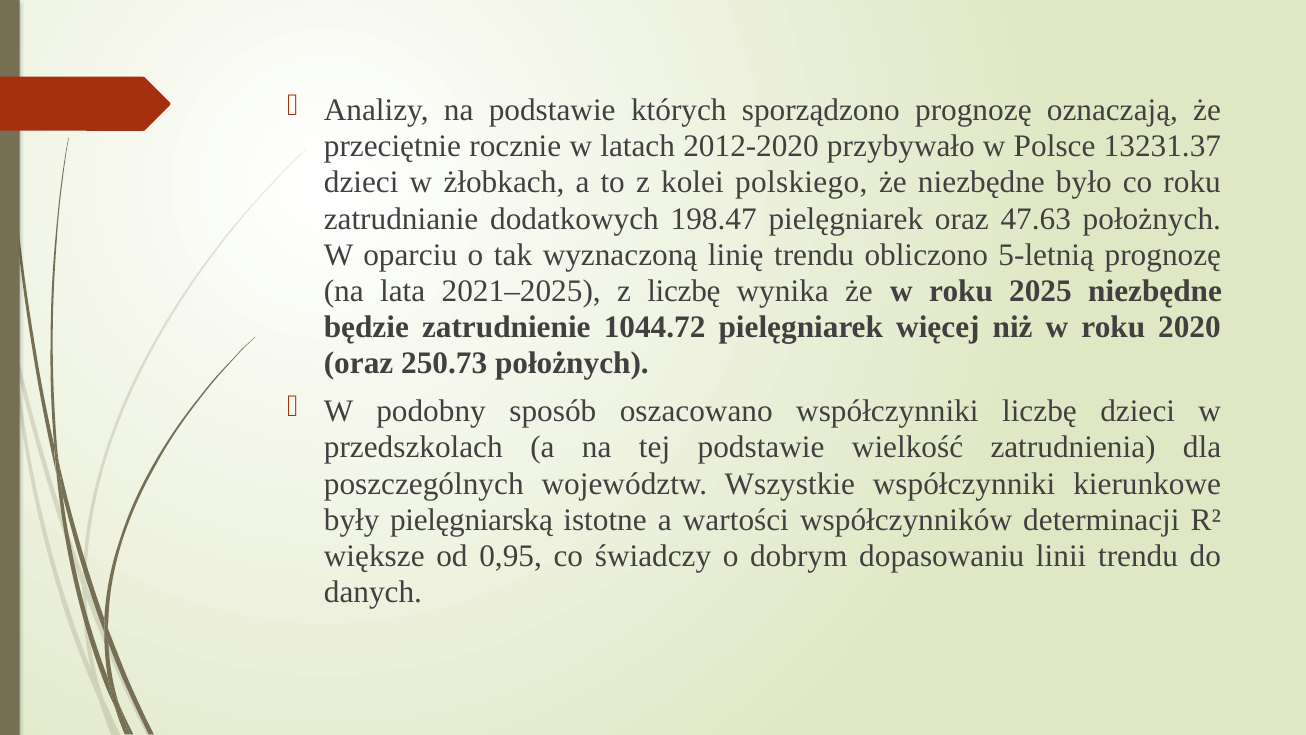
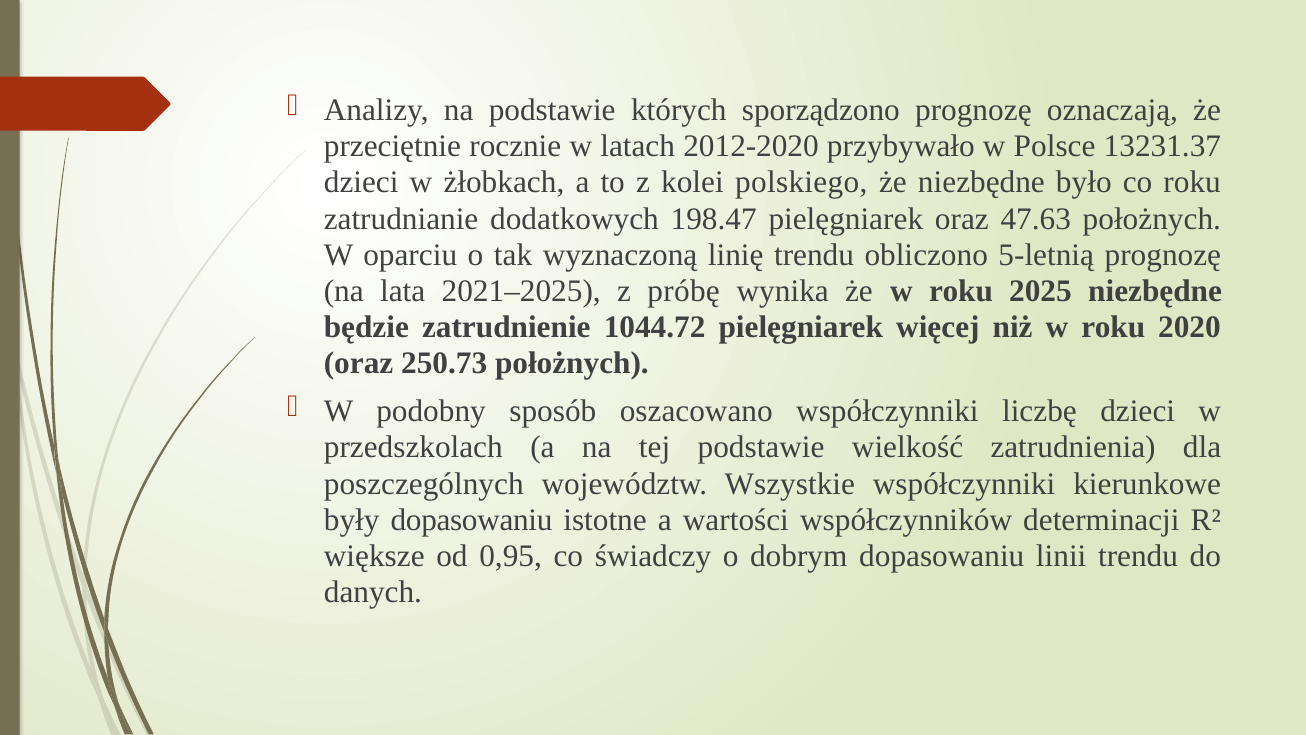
z liczbę: liczbę -> próbę
były pielęgniarską: pielęgniarską -> dopasowaniu
